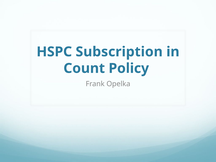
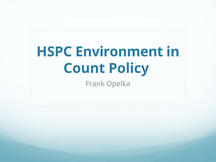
Subscription: Subscription -> Environment
